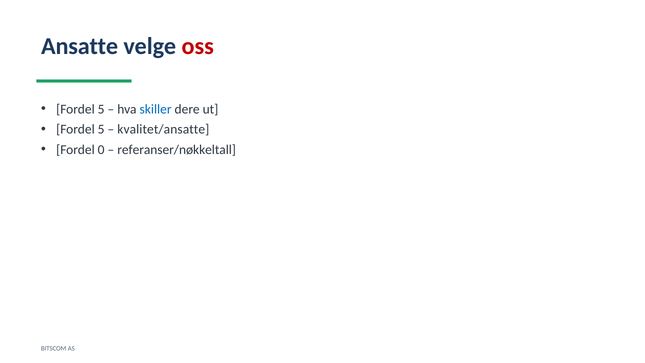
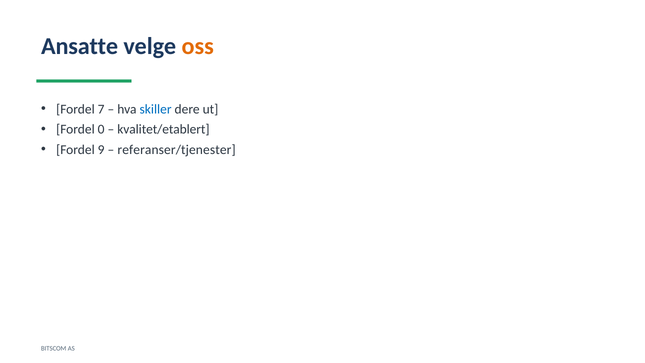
oss colour: red -> orange
5 at (101, 109): 5 -> 7
5 at (101, 129): 5 -> 0
kvalitet/ansatte: kvalitet/ansatte -> kvalitet/etablert
0: 0 -> 9
referanser/nøkkeltall: referanser/nøkkeltall -> referanser/tjenester
